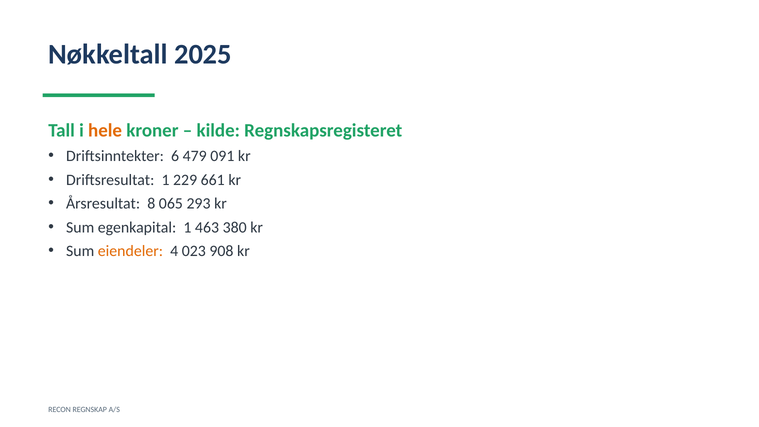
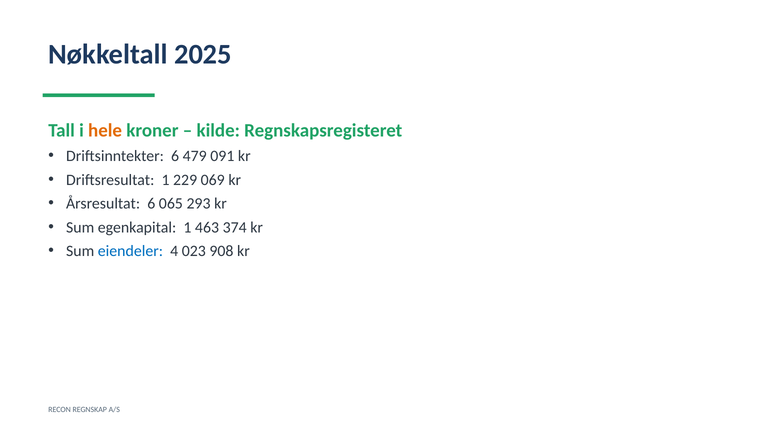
661: 661 -> 069
Årsresultat 8: 8 -> 6
380: 380 -> 374
eiendeler colour: orange -> blue
